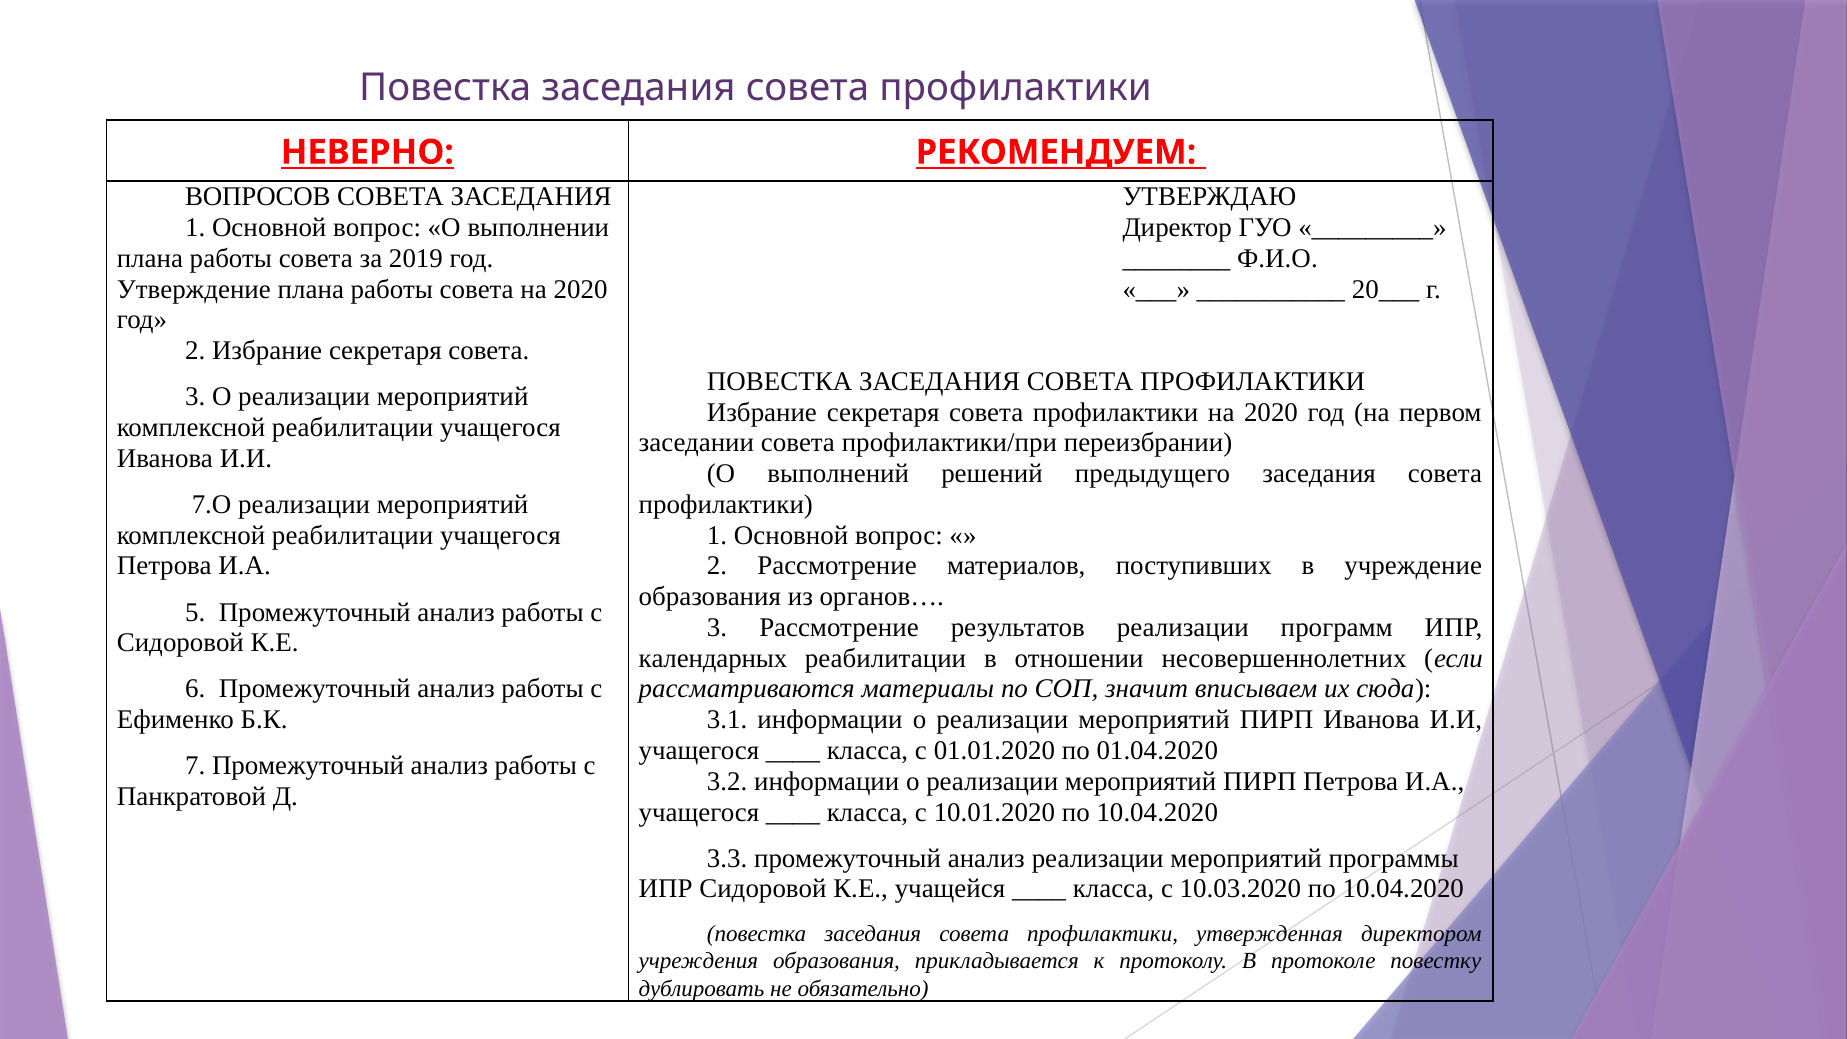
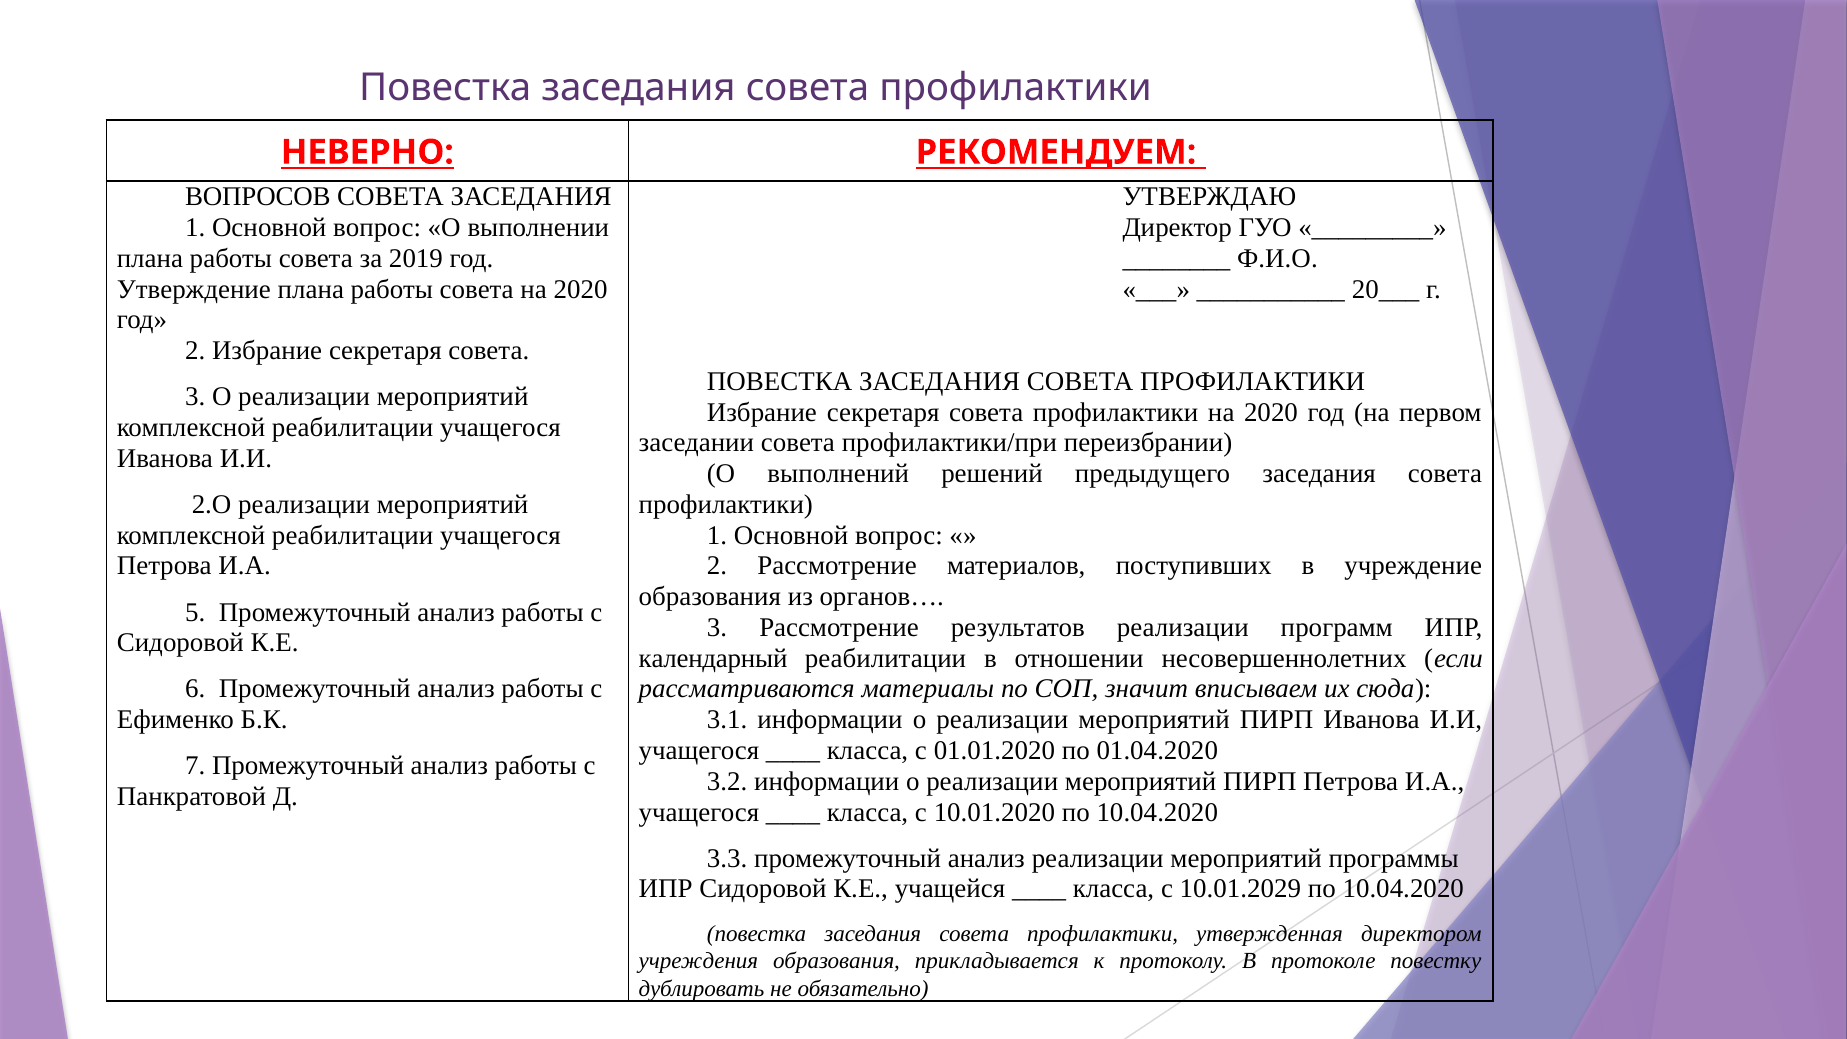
7.О: 7.О -> 2.О
календарных: календарных -> календарный
10.03.2020: 10.03.2020 -> 10.01.2029
